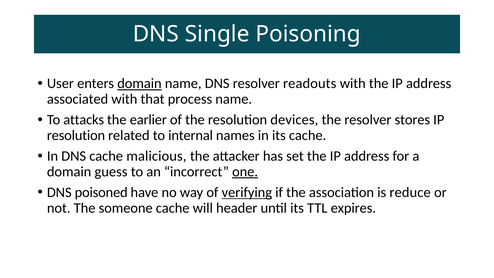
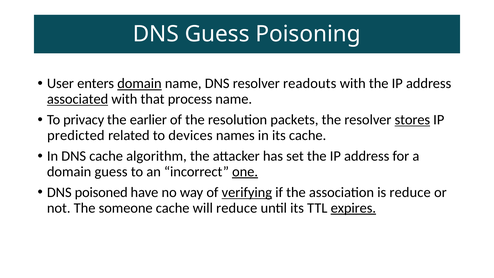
DNS Single: Single -> Guess
associated underline: none -> present
attacks: attacks -> privacy
devices: devices -> packets
stores underline: none -> present
resolution at (76, 135): resolution -> predicted
internal: internal -> devices
malicious: malicious -> algorithm
will header: header -> reduce
expires underline: none -> present
